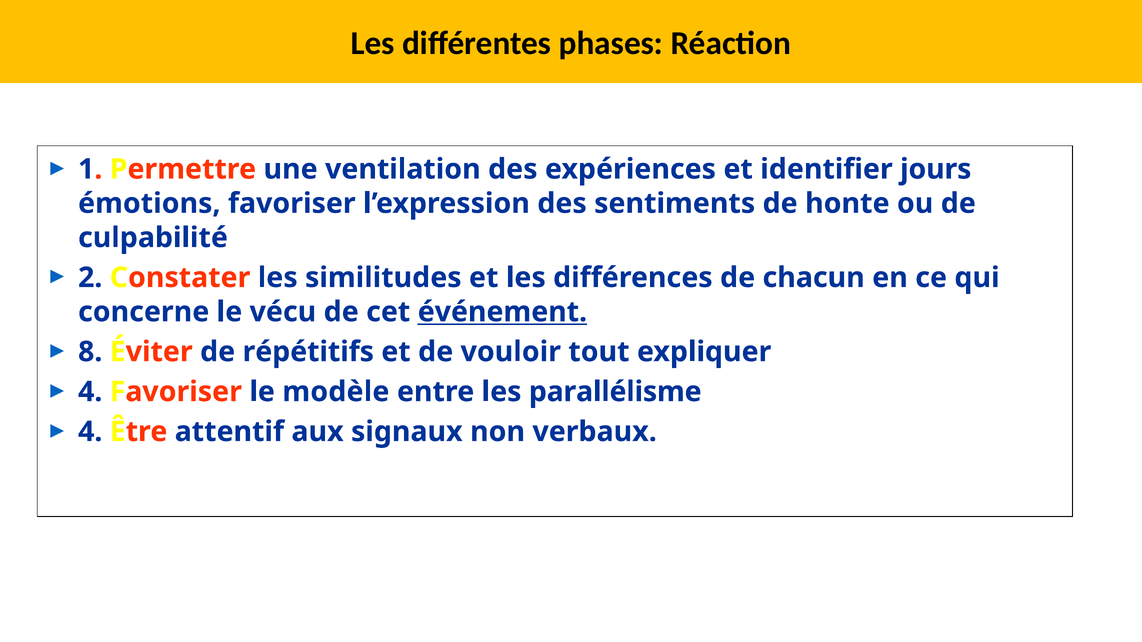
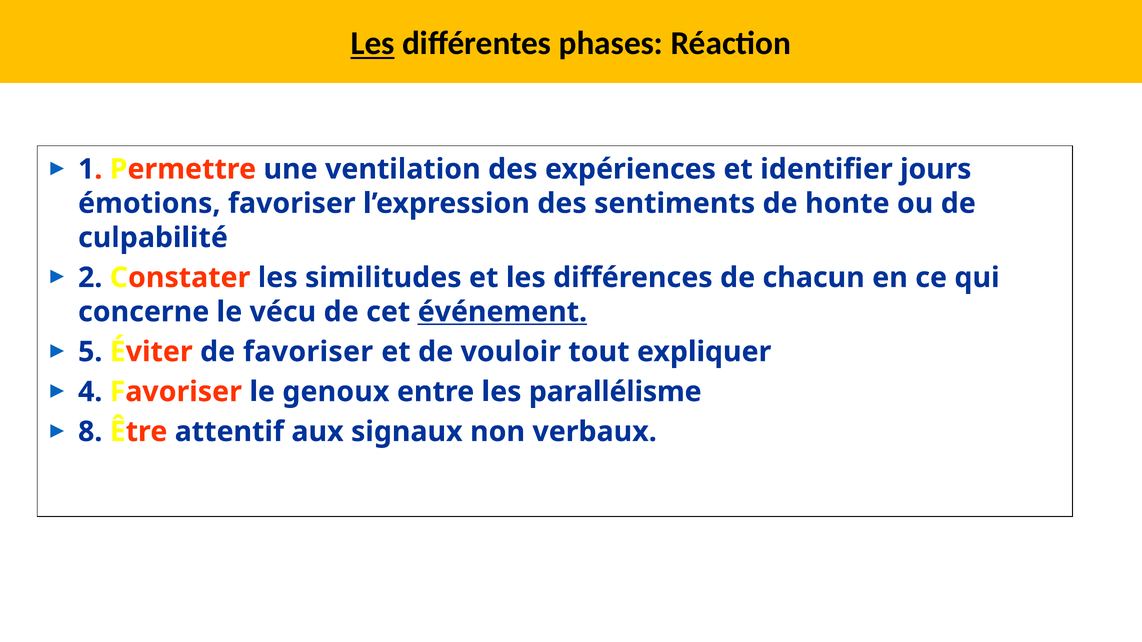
Les at (373, 43) underline: none -> present
8: 8 -> 5
de répétitifs: répétitifs -> favoriser
modèle: modèle -> genoux
4 at (90, 432): 4 -> 8
